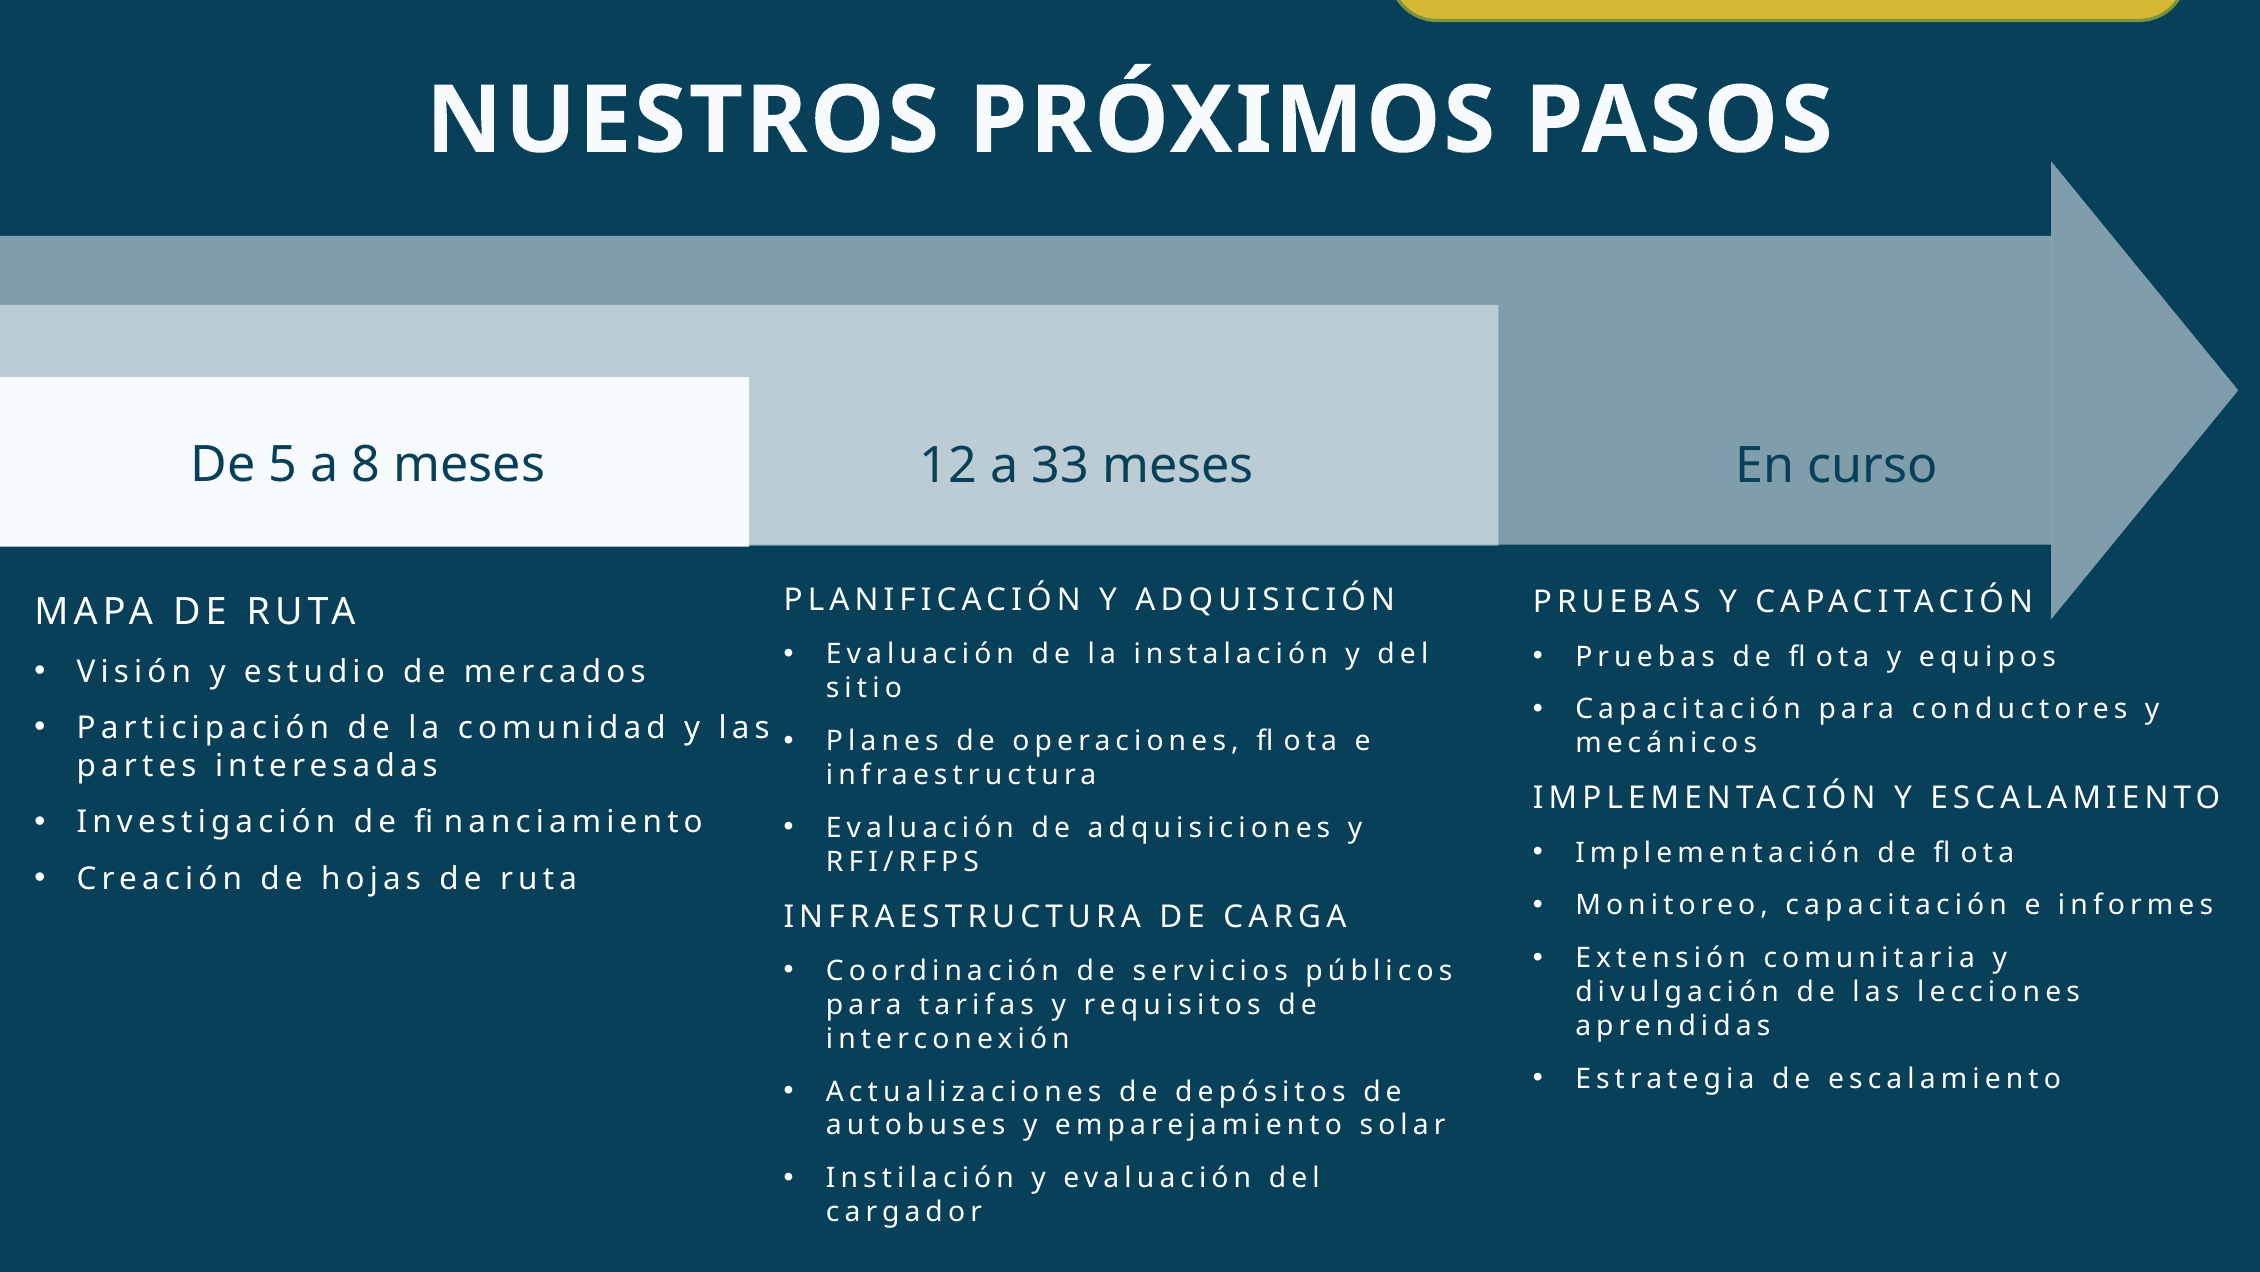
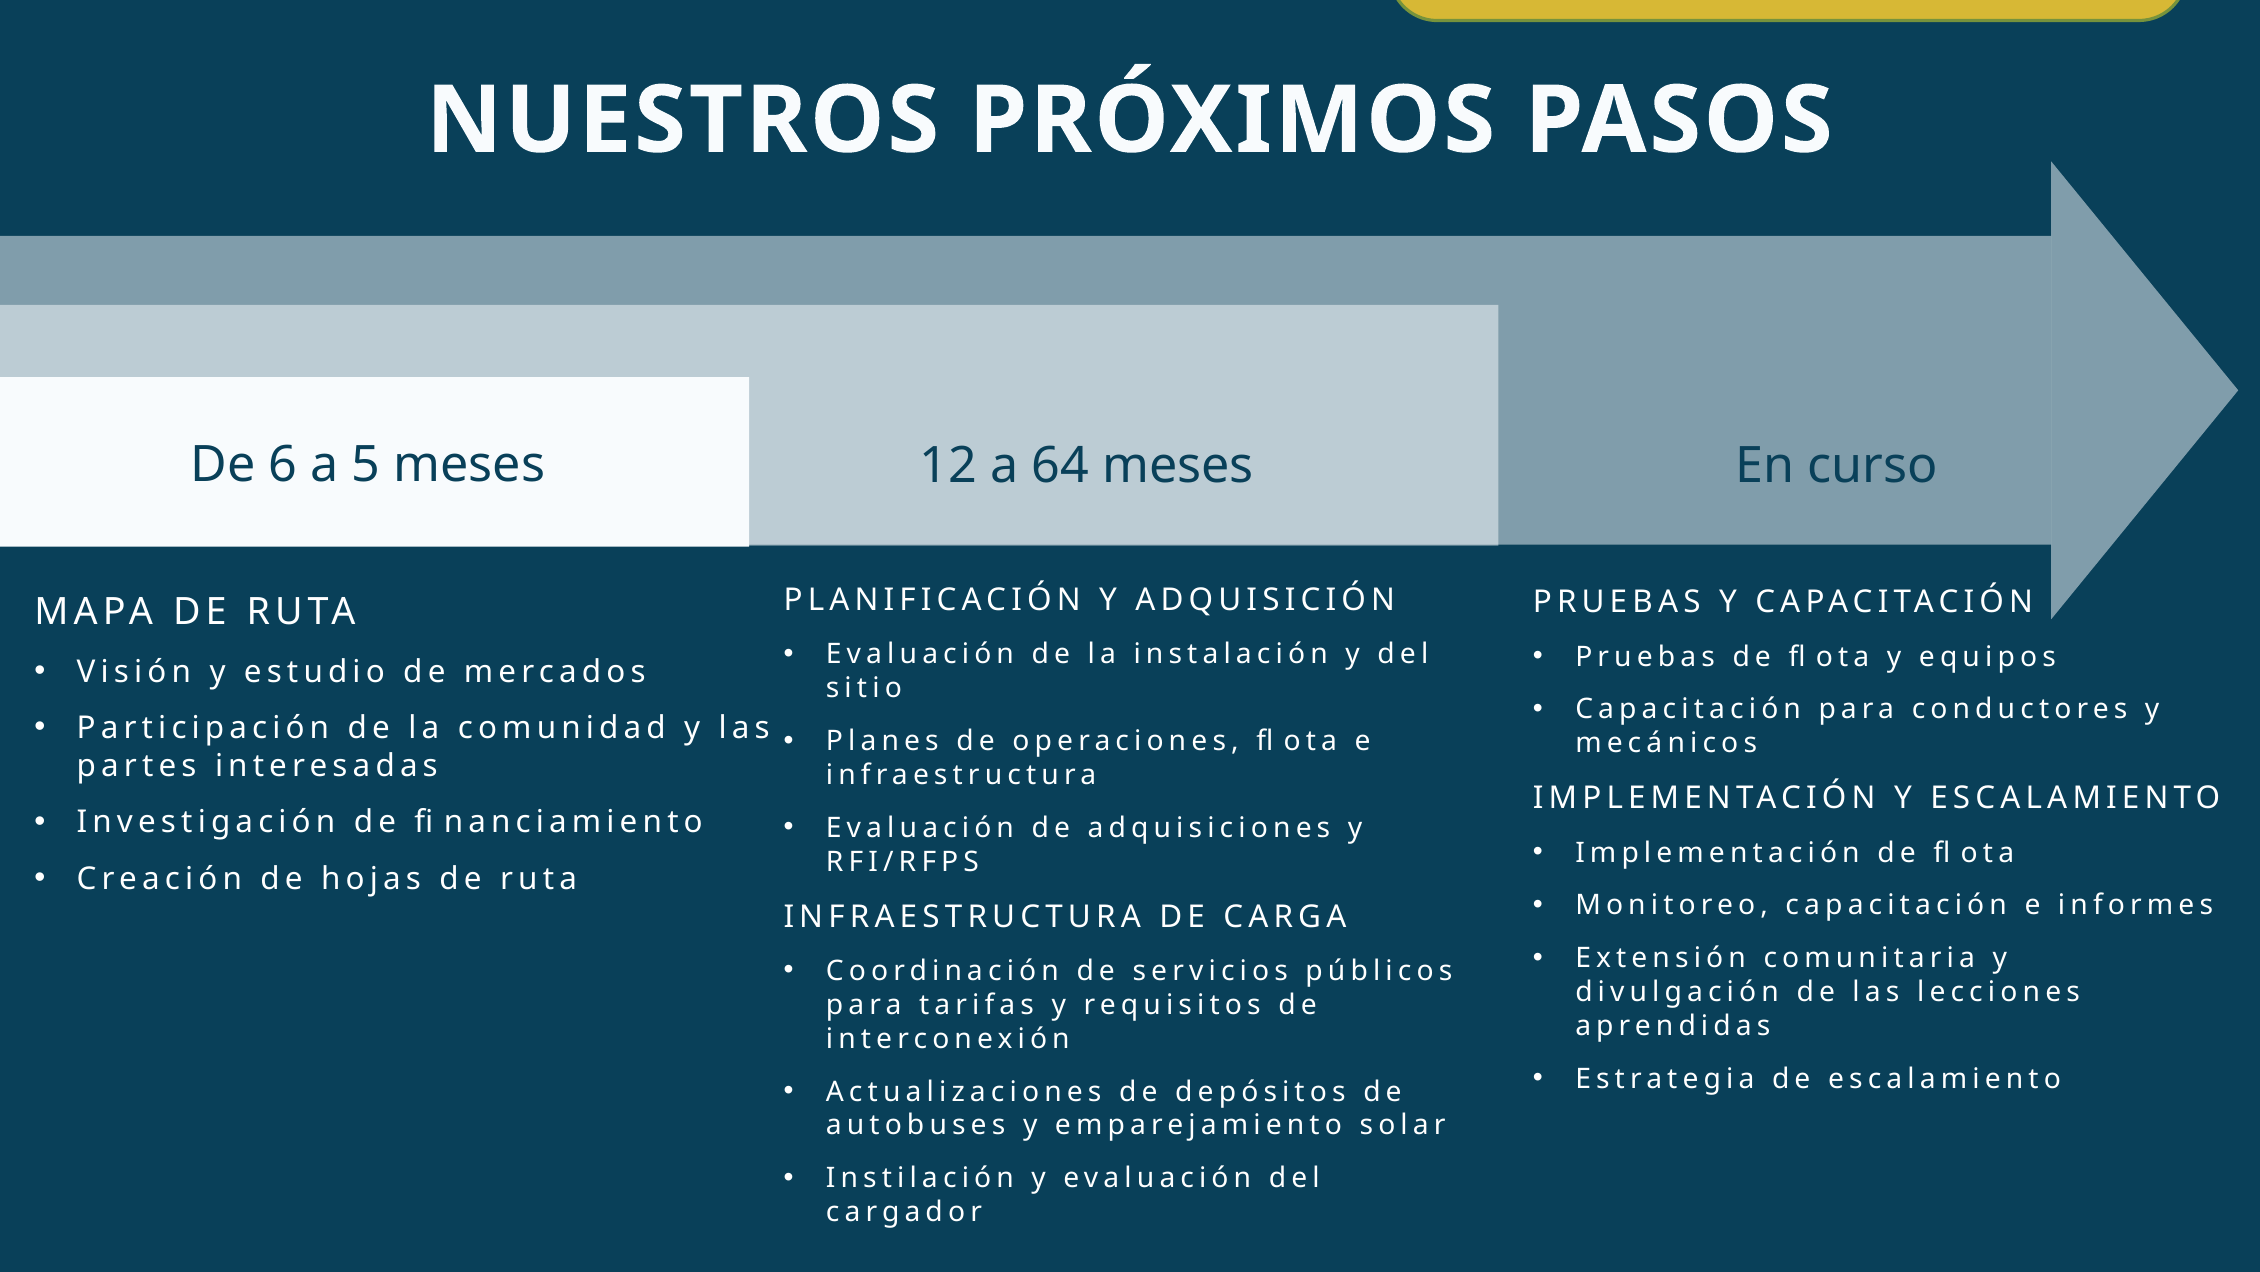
5: 5 -> 6
8: 8 -> 5
33: 33 -> 64
